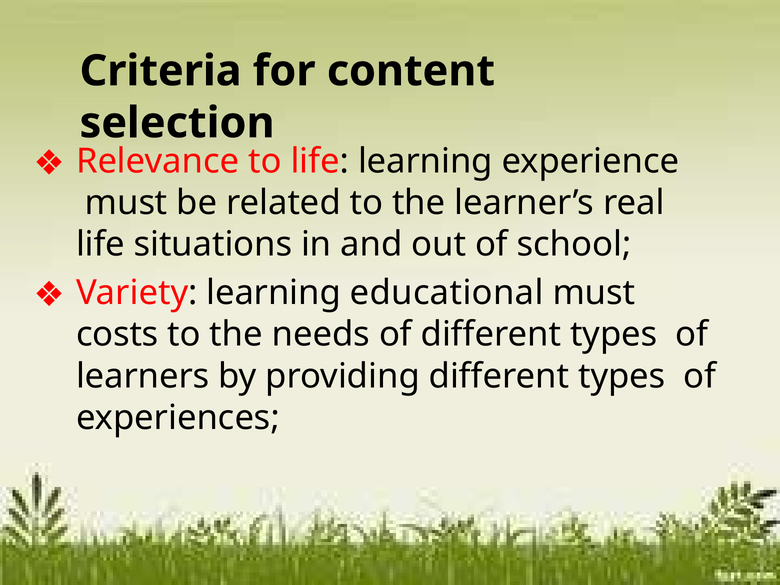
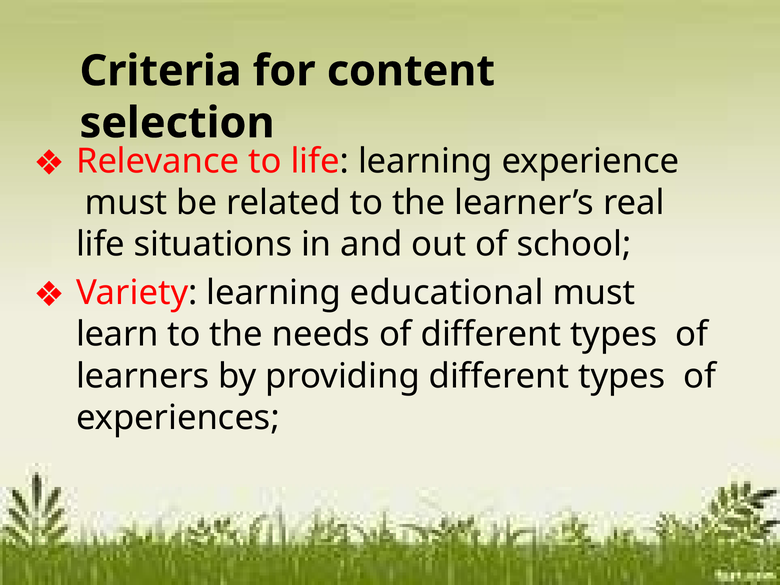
costs: costs -> learn
